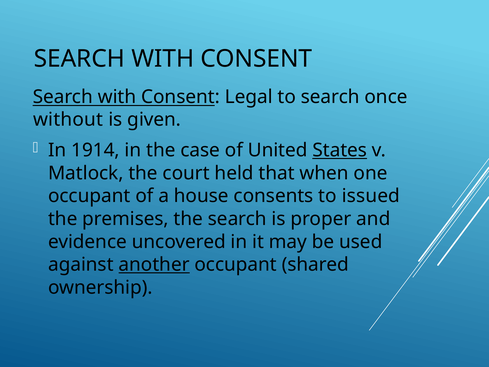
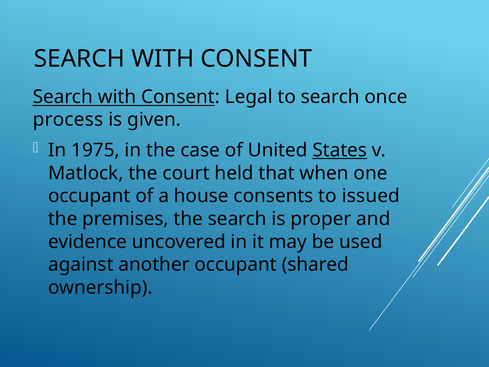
without: without -> process
1914: 1914 -> 1975
another underline: present -> none
